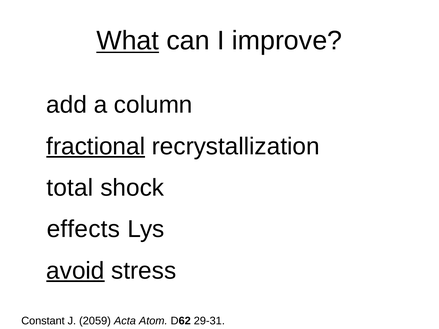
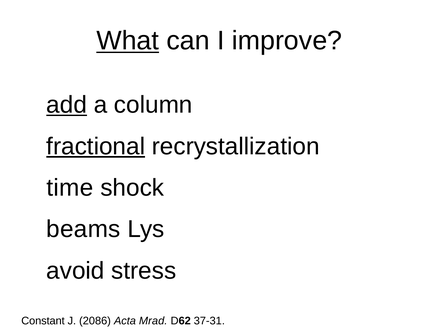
add underline: none -> present
total: total -> time
effects: effects -> beams
avoid underline: present -> none
2059: 2059 -> 2086
Atom: Atom -> Mrad
29-31: 29-31 -> 37-31
